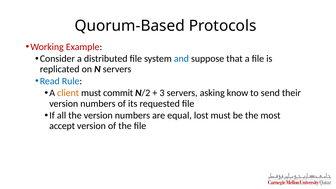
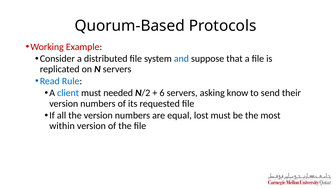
client colour: orange -> blue
commit: commit -> needed
3: 3 -> 6
accept: accept -> within
